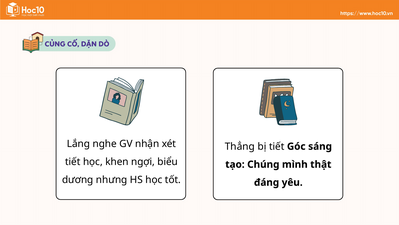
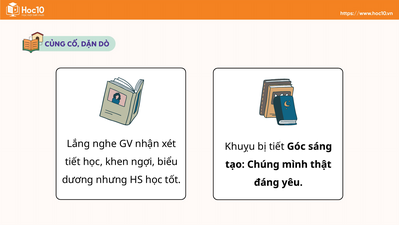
Thẳng: Thẳng -> Khuỵu
